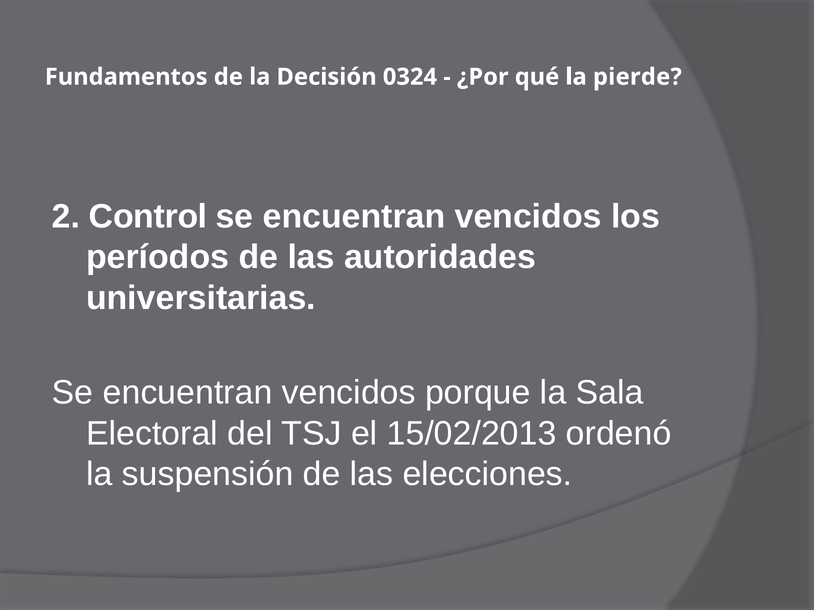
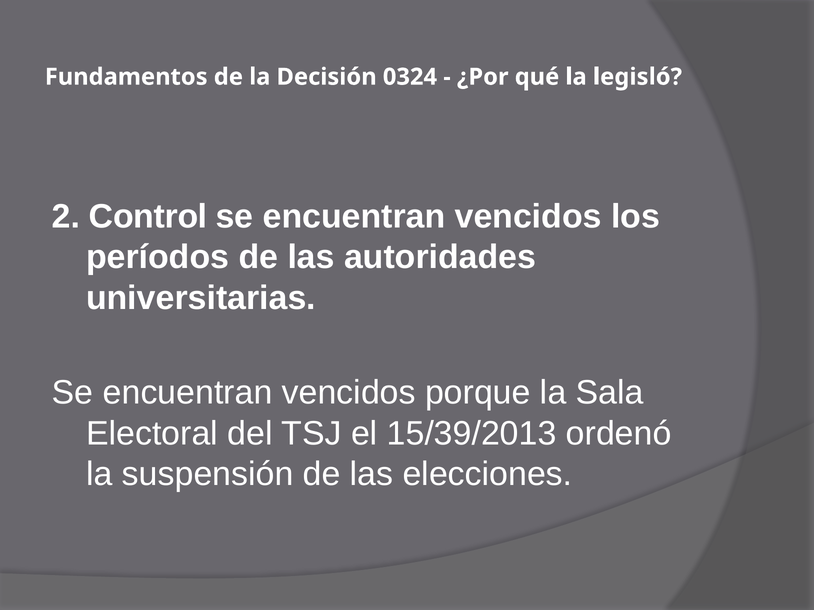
pierde: pierde -> legisló
15/02/2013: 15/02/2013 -> 15/39/2013
